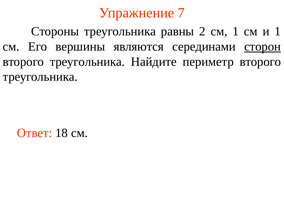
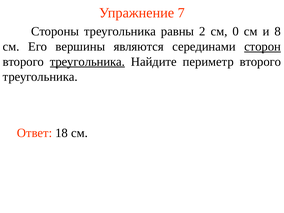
см 1: 1 -> 0
и 1: 1 -> 8
треугольника at (87, 62) underline: none -> present
